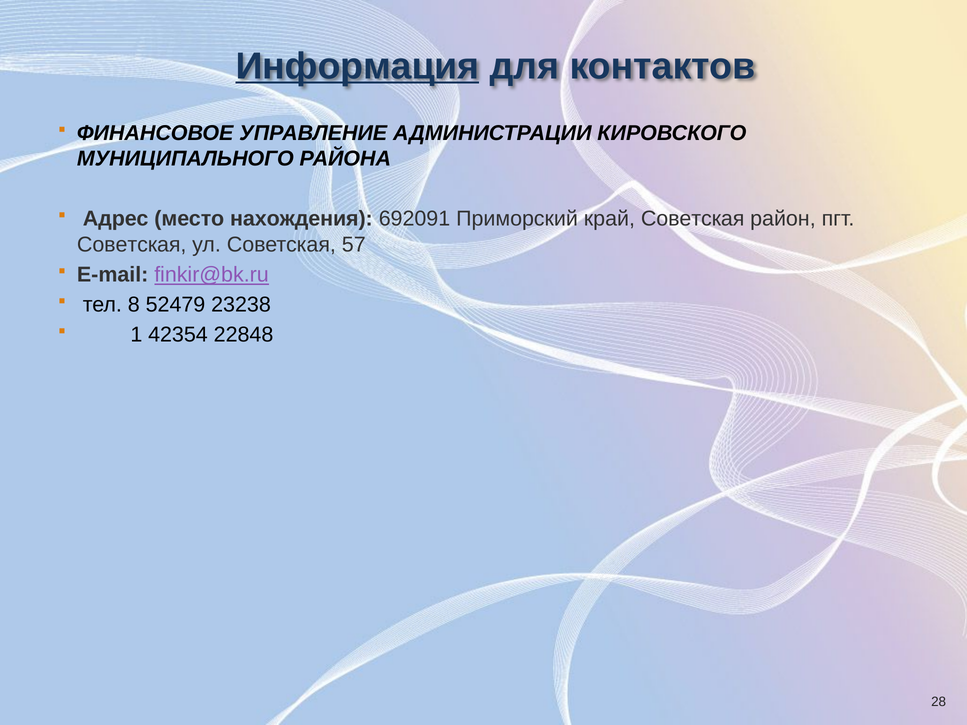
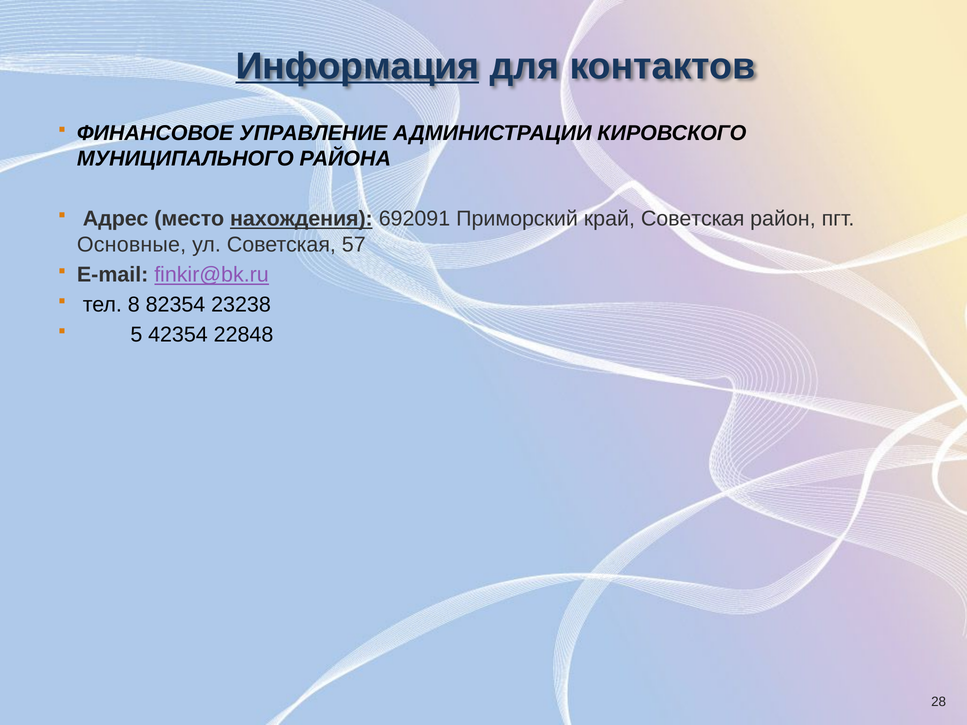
нахождения underline: none -> present
Советская at (132, 245): Советская -> Основные
52479: 52479 -> 82354
1: 1 -> 5
